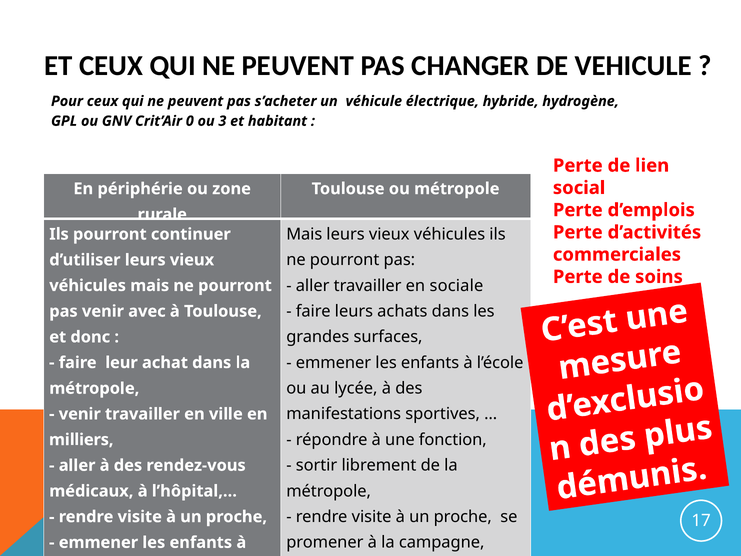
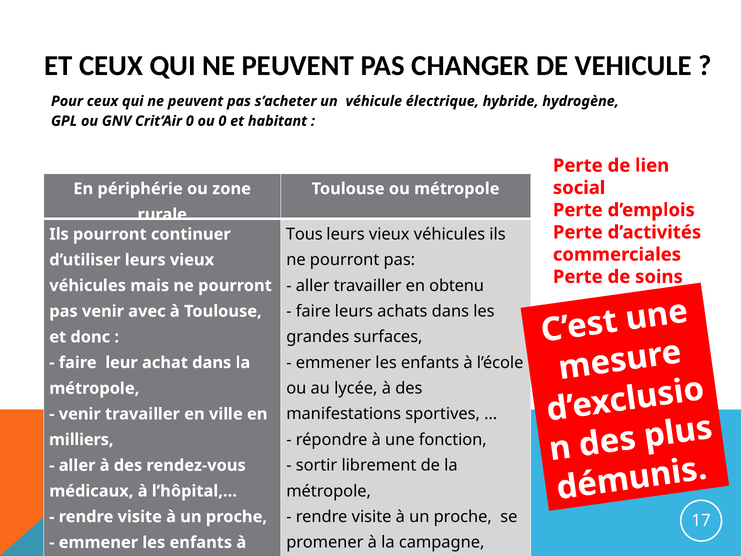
ou 3: 3 -> 0
Mais at (304, 234): Mais -> Tous
sociale: sociale -> obtenu
